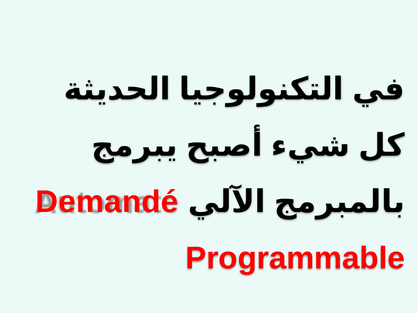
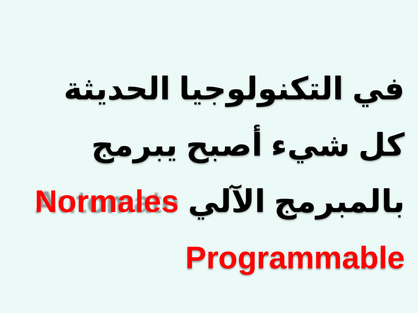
Demandé: Demandé -> Normales
